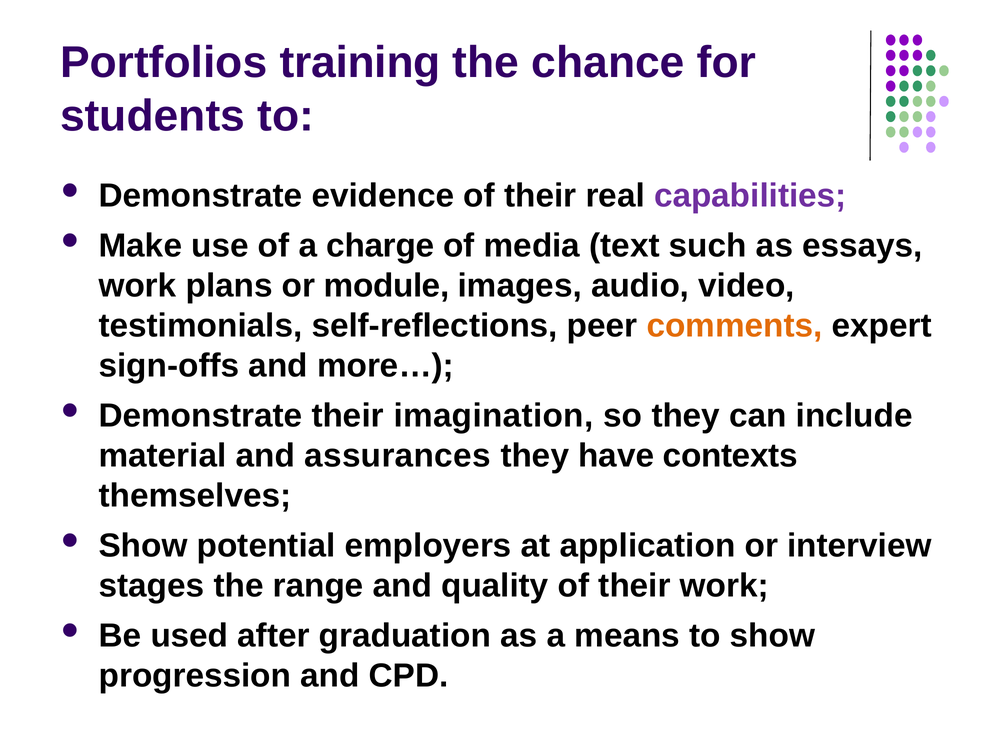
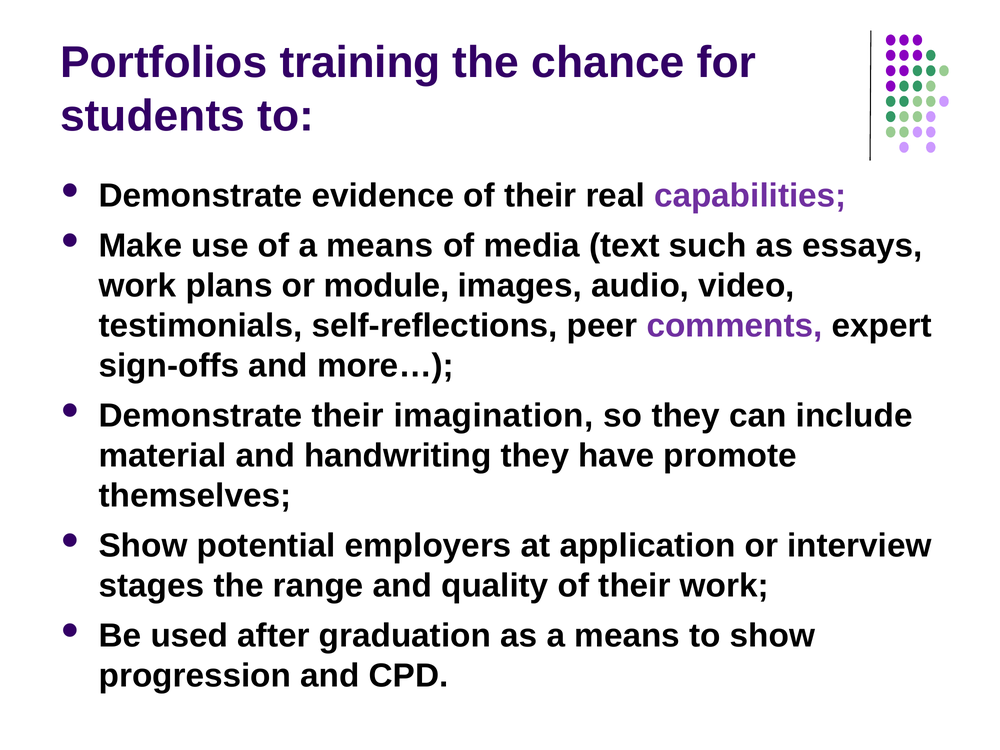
of a charge: charge -> means
comments colour: orange -> purple
assurances: assurances -> handwriting
contexts: contexts -> promote
